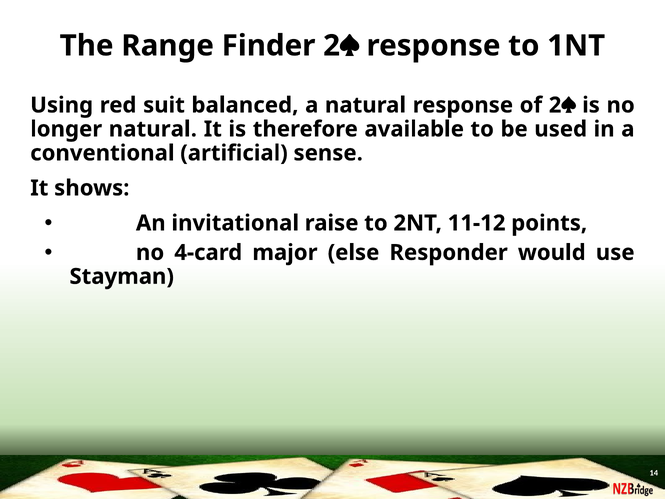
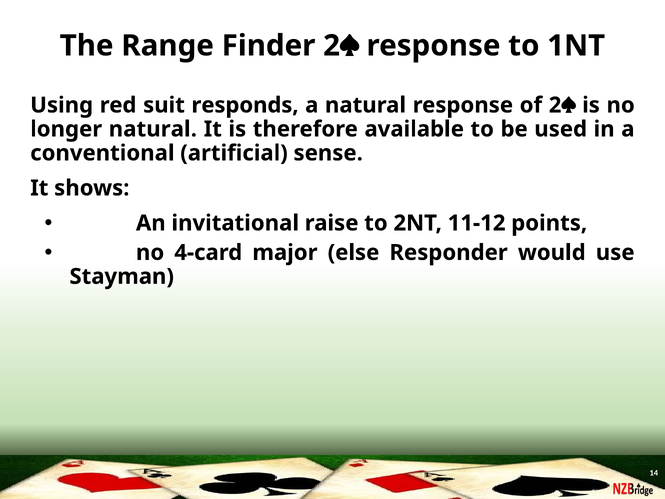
balanced: balanced -> responds
